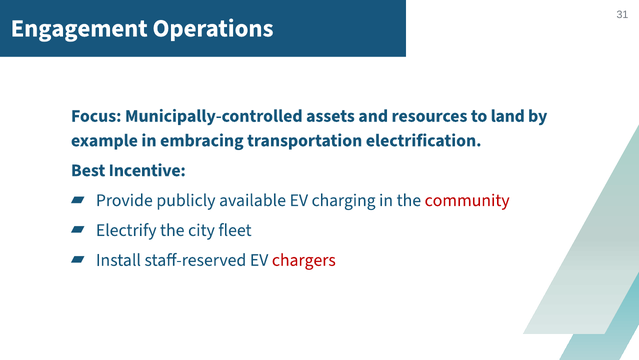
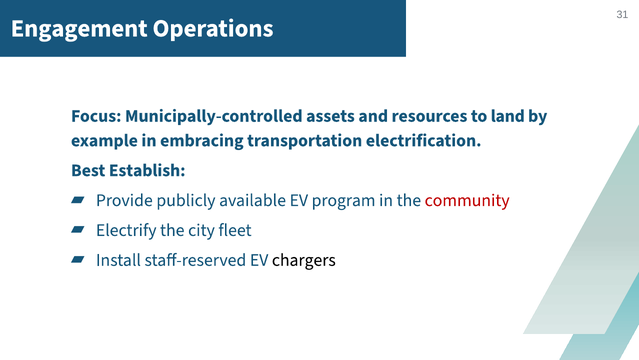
Incentive: Incentive -> Establish
charging: charging -> program
chargers colour: red -> black
